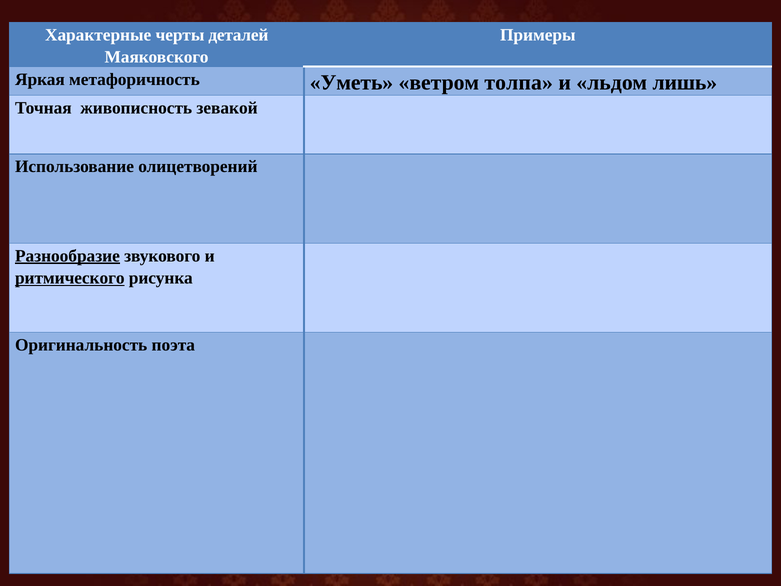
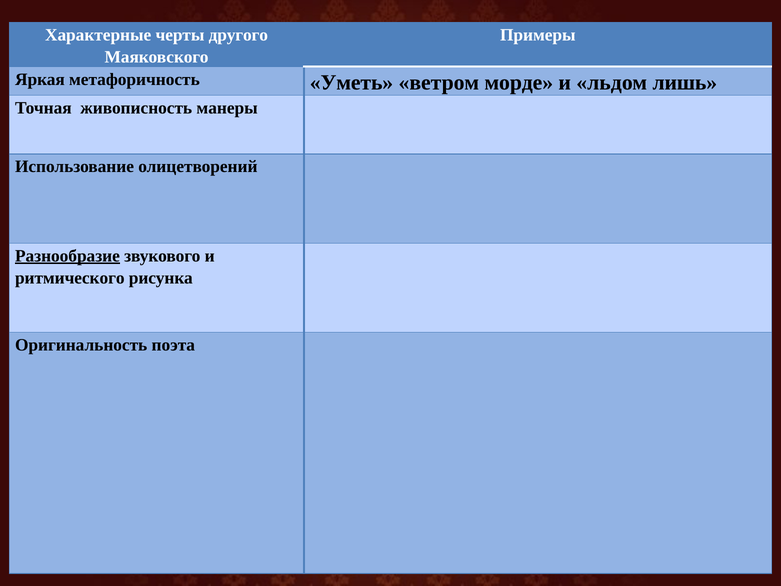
деталей: деталей -> другого
толпа: толпа -> морде
зевакой: зевакой -> манеры
ритмического underline: present -> none
